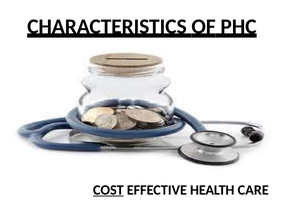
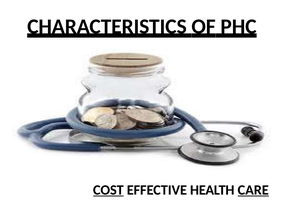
CARE underline: none -> present
